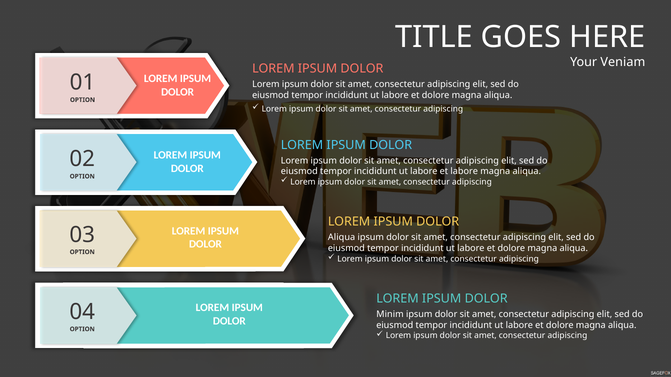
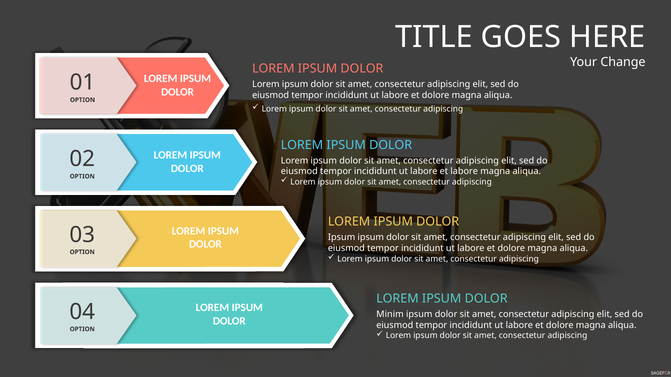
Veniam: Veniam -> Change
Aliqua at (342, 238): Aliqua -> Ipsum
